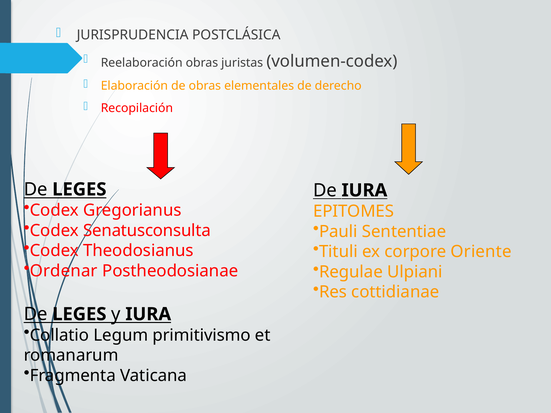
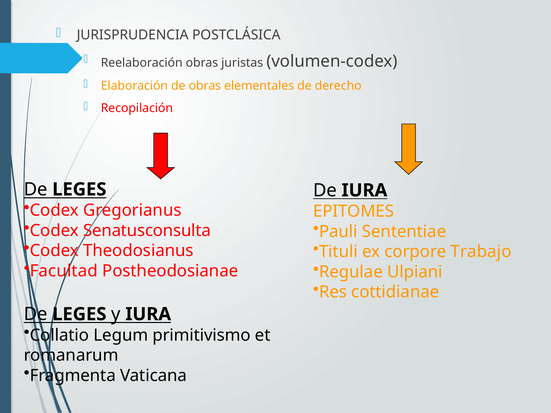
Oriente: Oriente -> Trabajo
Ordenar: Ordenar -> Facultad
